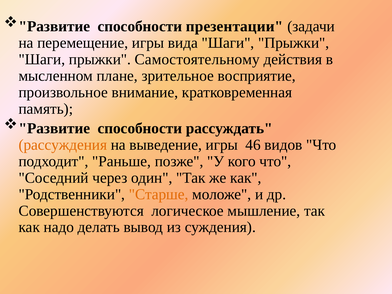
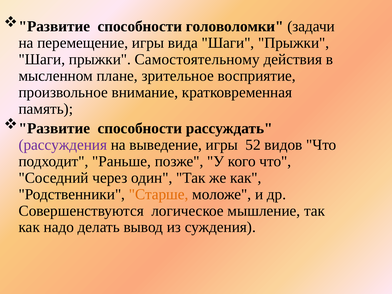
презентации: презентации -> головоломки
рассуждения colour: orange -> purple
46: 46 -> 52
